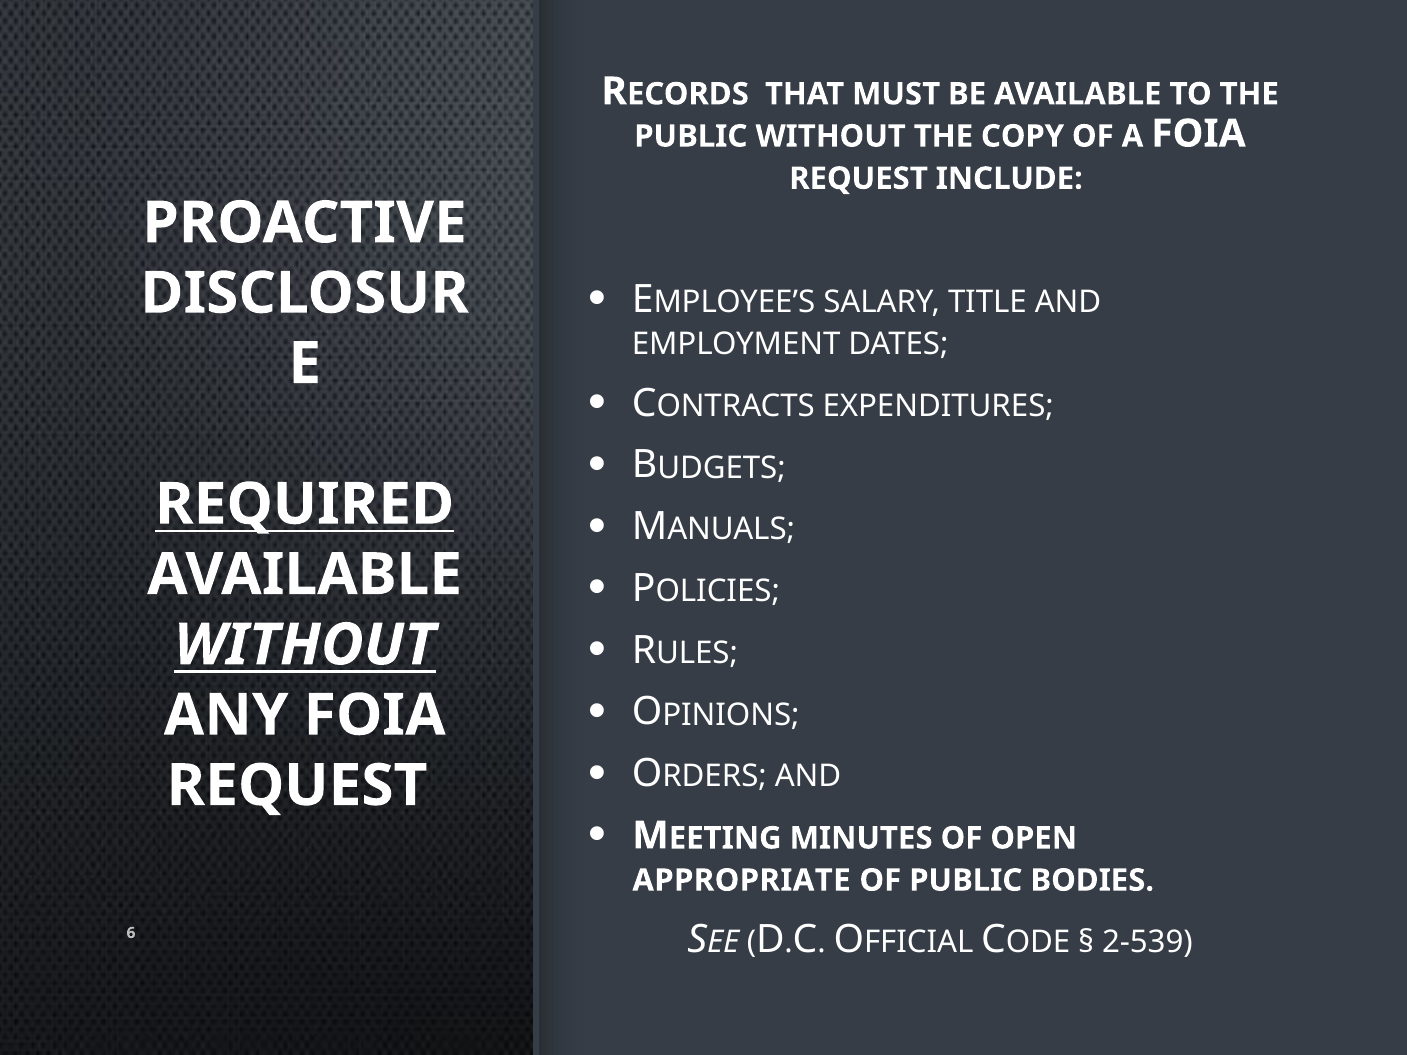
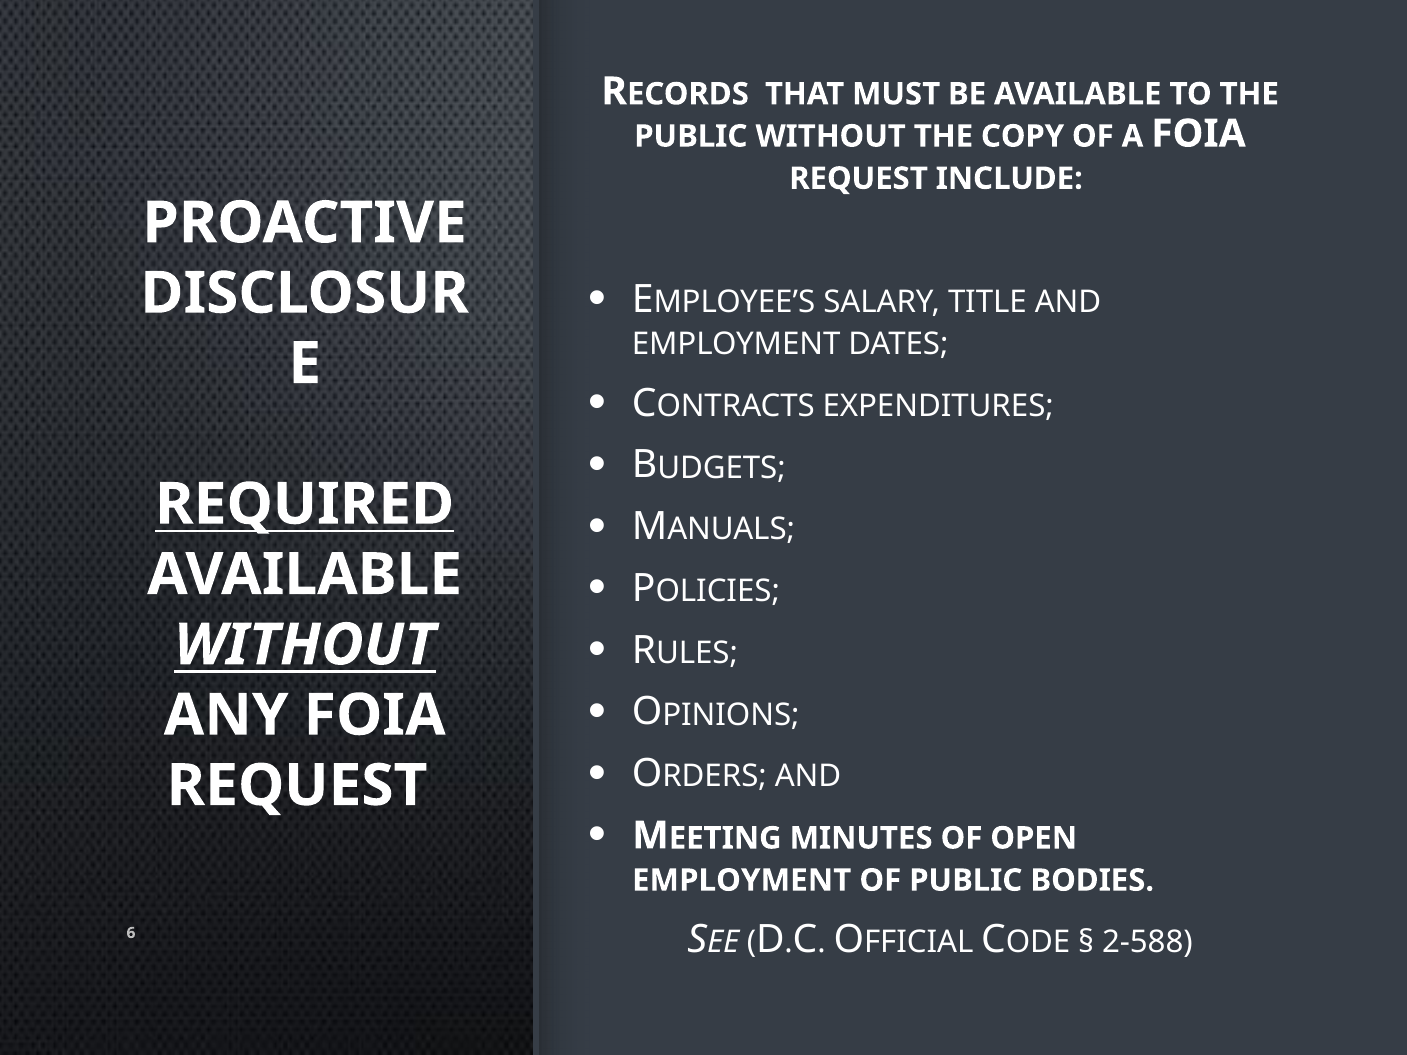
APPROPRIATE at (741, 881): APPROPRIATE -> EMPLOYMENT
2-539: 2-539 -> 2-588
